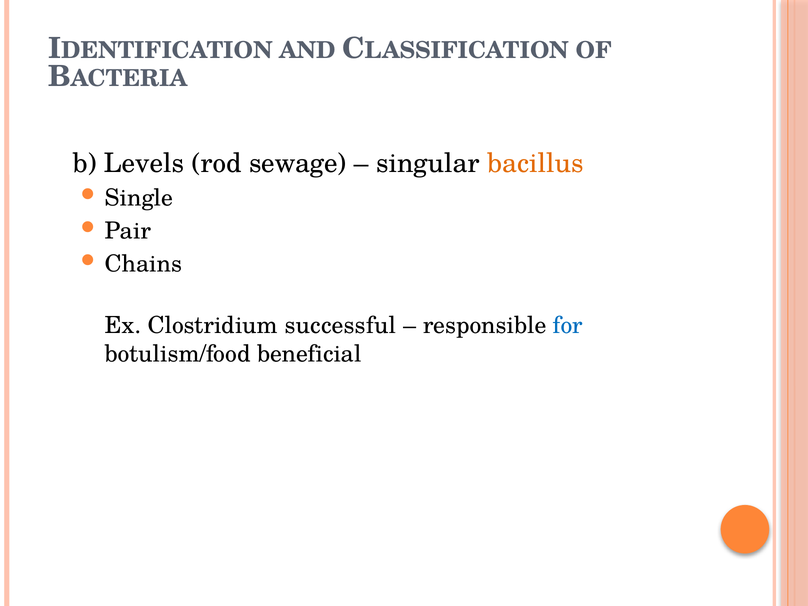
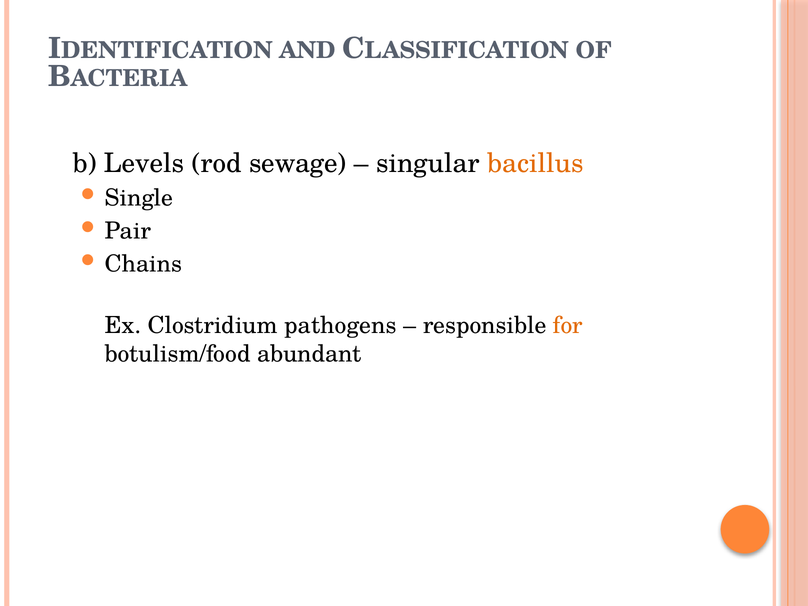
successful: successful -> pathogens
for colour: blue -> orange
beneficial: beneficial -> abundant
